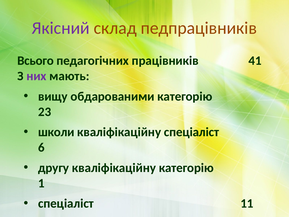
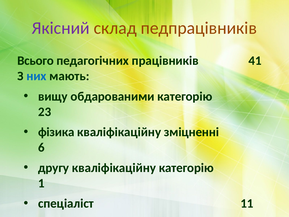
них colour: purple -> blue
школи: школи -> фізика
кваліфікаційну спеціаліст: спеціаліст -> зміцненні
